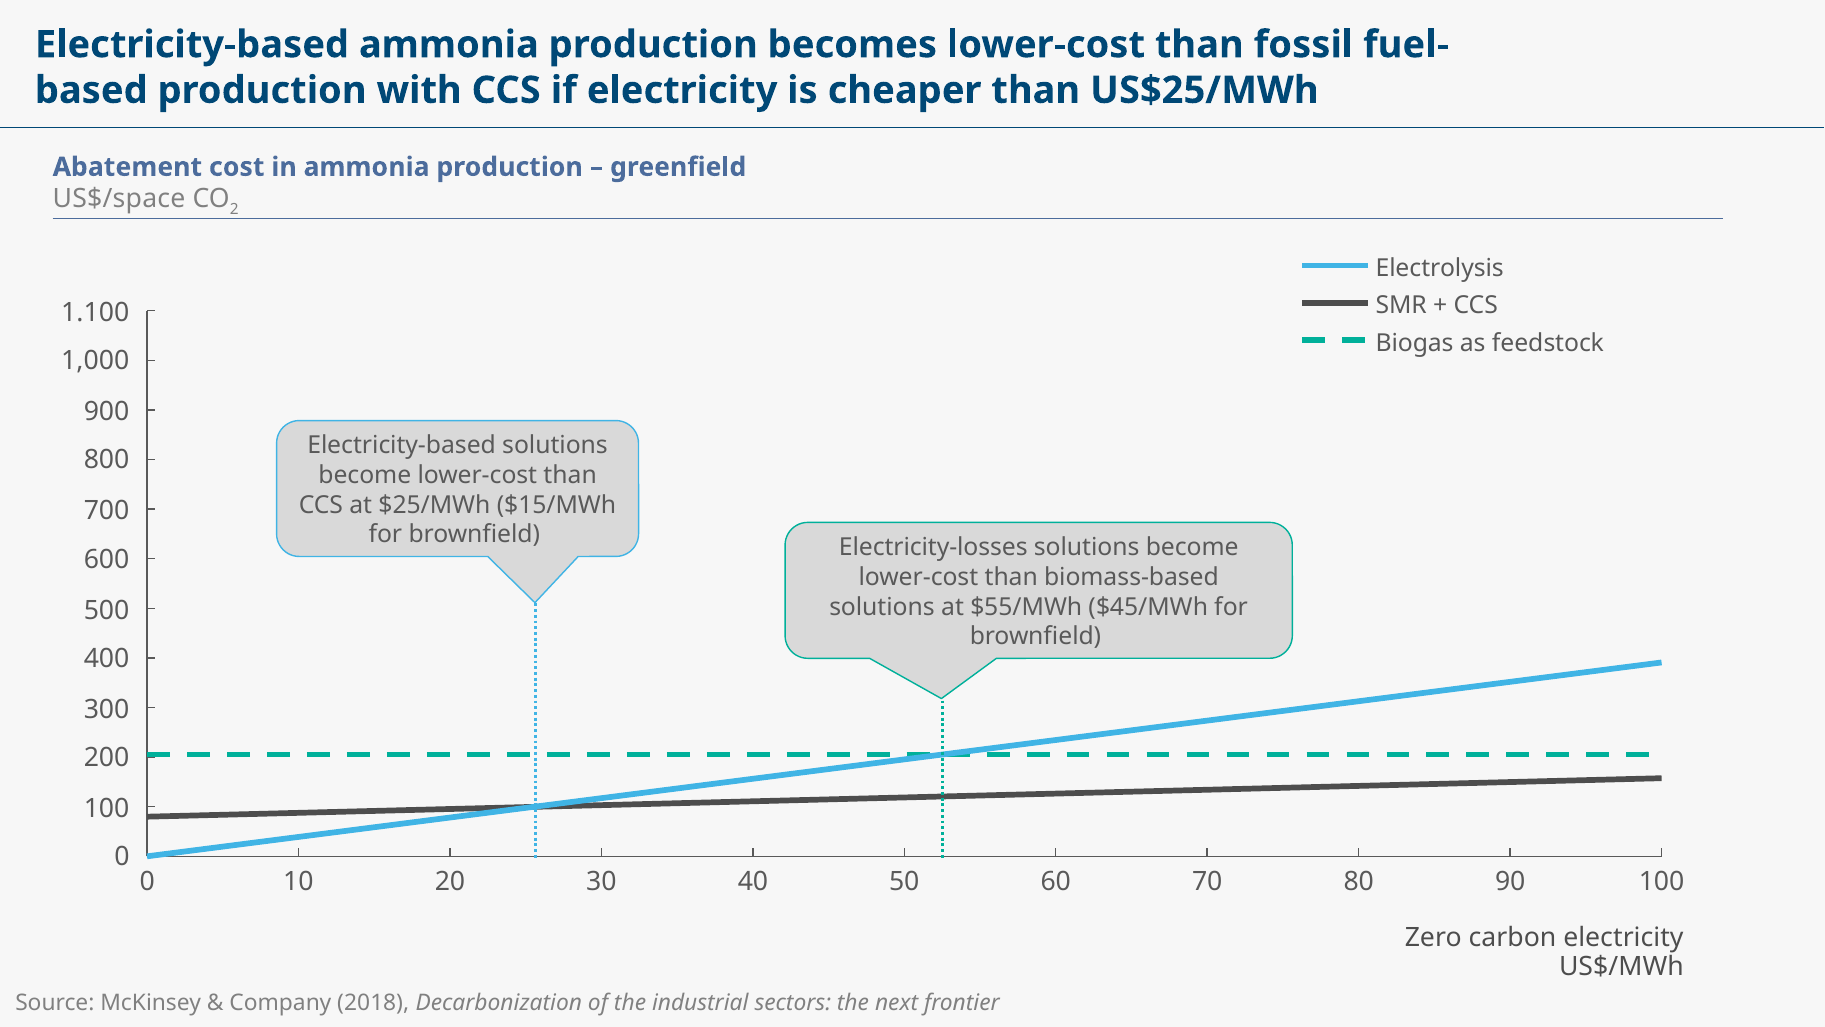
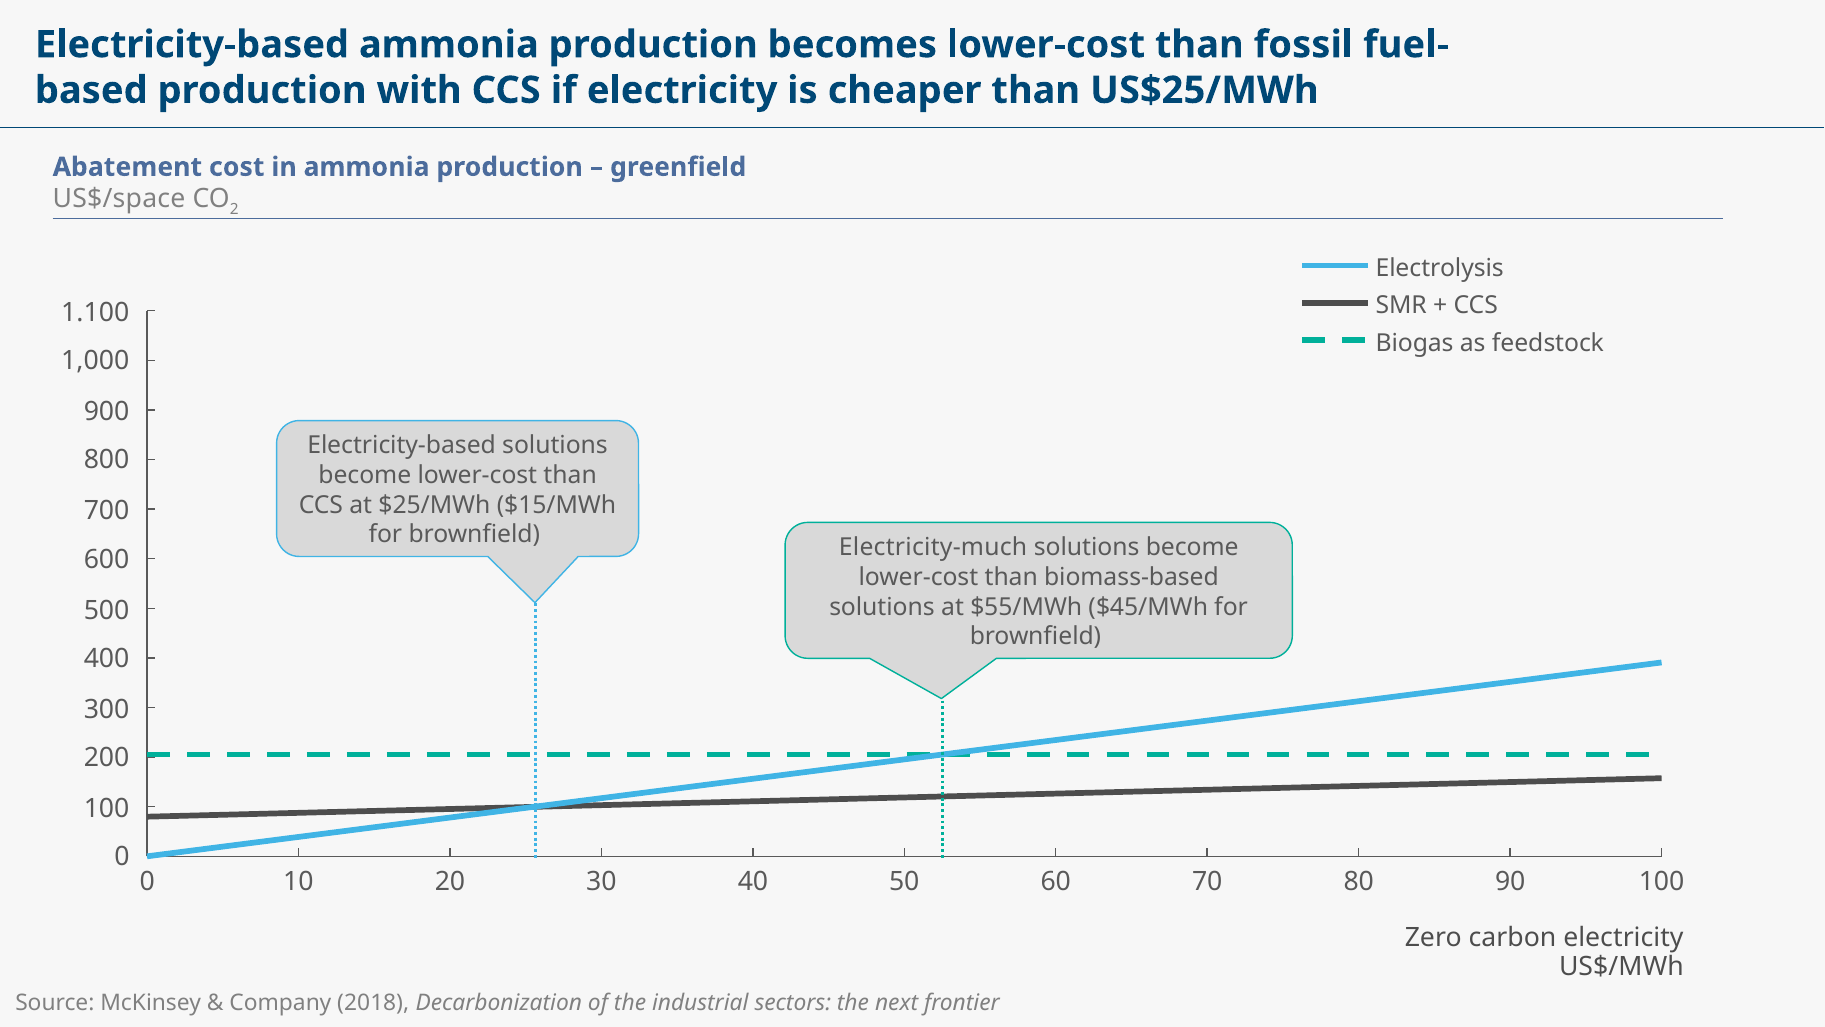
Electricity-losses: Electricity-losses -> Electricity-much
